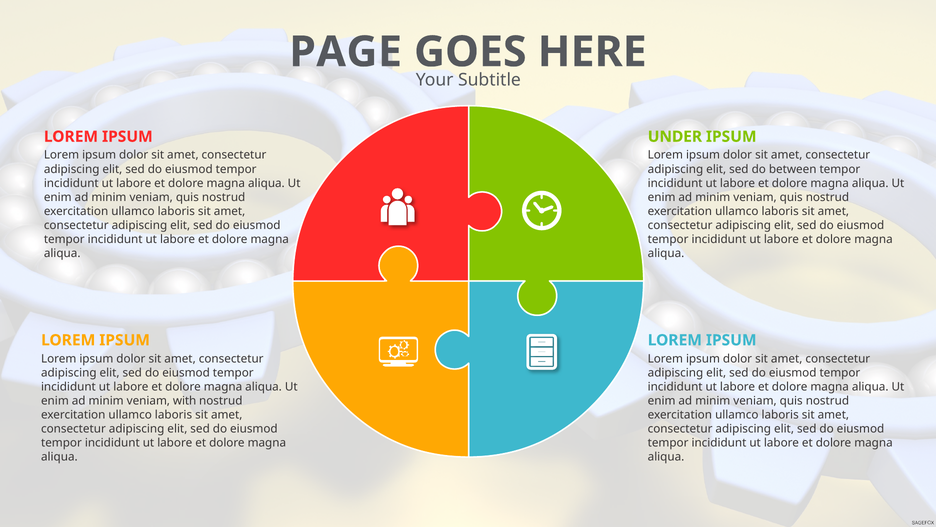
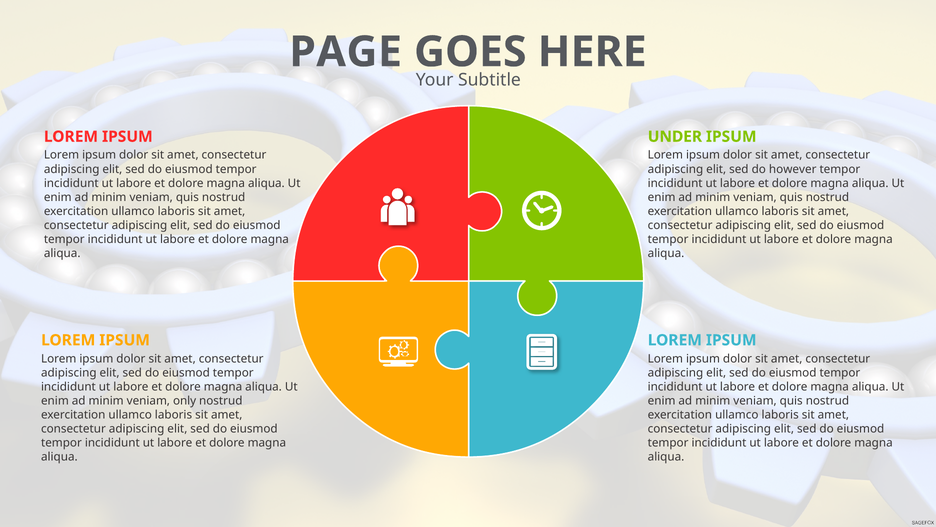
between: between -> however
with: with -> only
